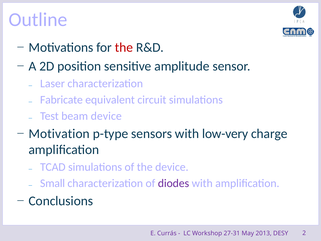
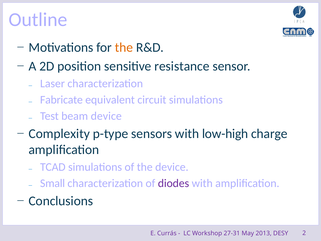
the at (124, 48) colour: red -> orange
amplitude: amplitude -> resistance
Motivation: Motivation -> Complexity
low-very: low-very -> low-high
